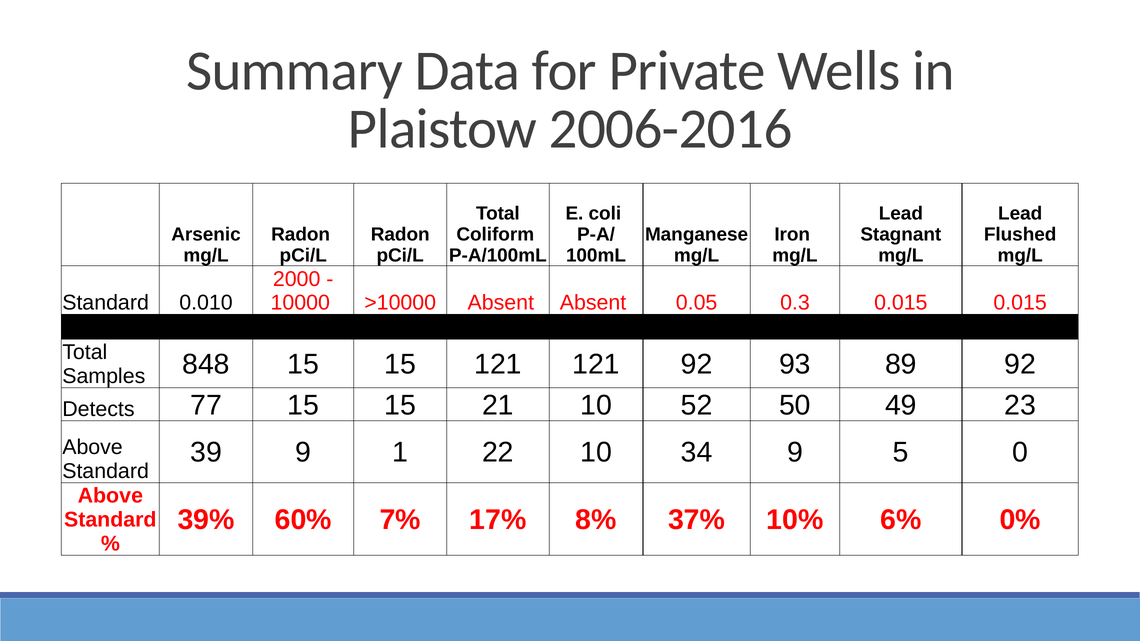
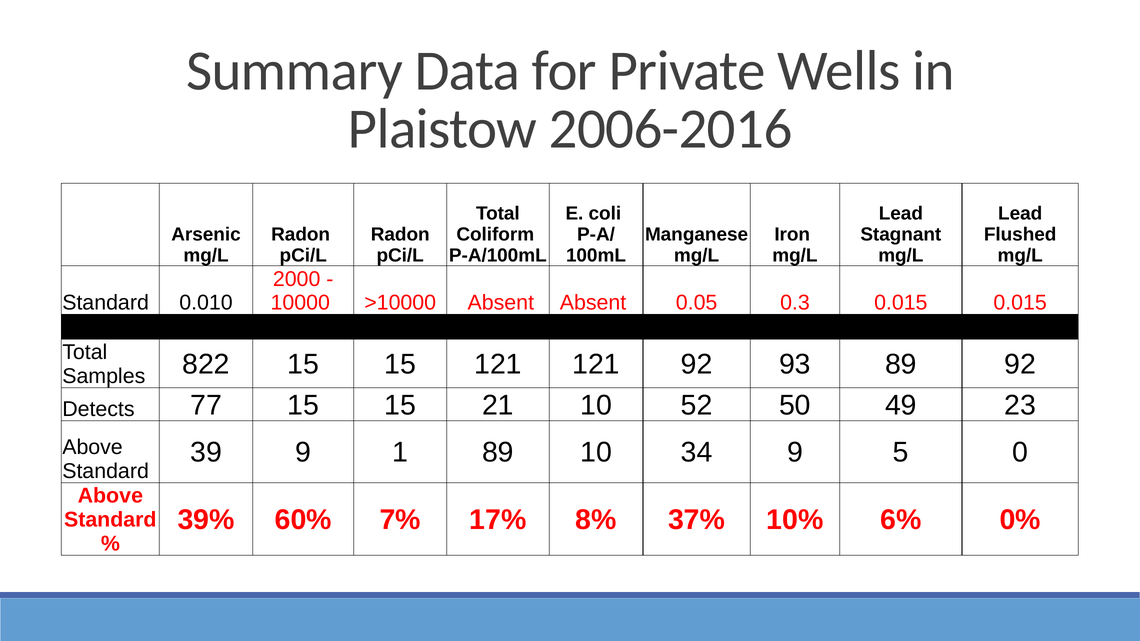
848: 848 -> 822
1 22: 22 -> 89
